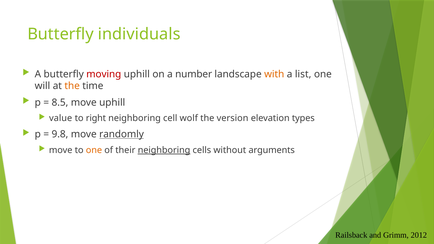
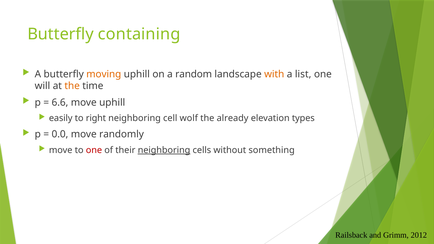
individuals: individuals -> containing
moving colour: red -> orange
number: number -> random
8.5: 8.5 -> 6.6
value: value -> easily
version: version -> already
9.8: 9.8 -> 0.0
randomly underline: present -> none
one at (94, 150) colour: orange -> red
arguments: arguments -> something
